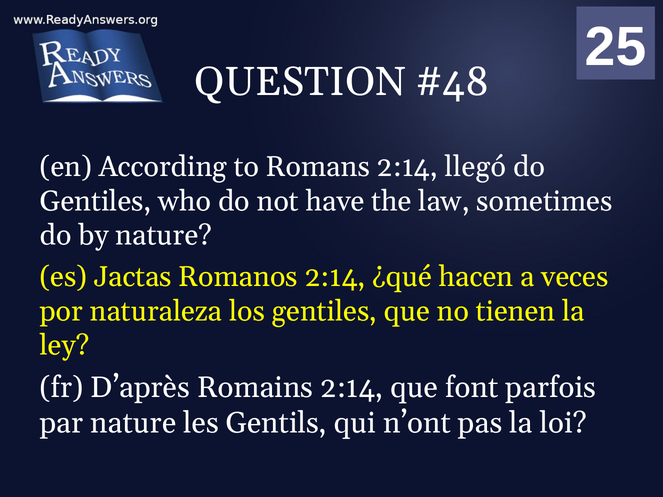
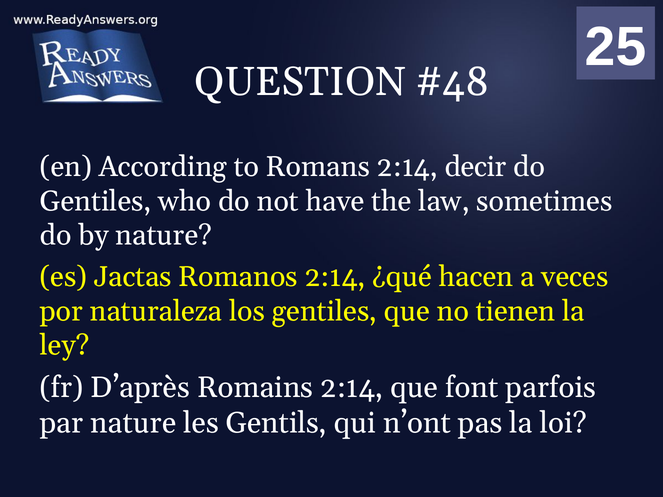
llegó: llegó -> decir
